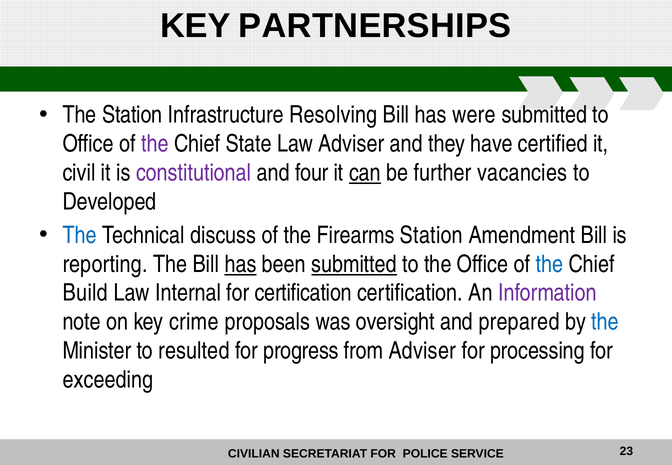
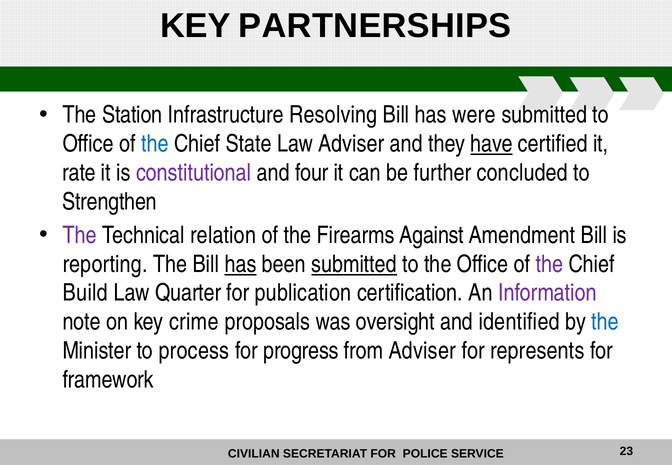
the at (155, 144) colour: purple -> blue
have underline: none -> present
civil: civil -> rate
can underline: present -> none
vacancies: vacancies -> concluded
Developed: Developed -> Strengthen
The at (80, 235) colour: blue -> purple
discuss: discuss -> relation
Firearms Station: Station -> Against
the at (549, 264) colour: blue -> purple
Internal: Internal -> Quarter
for certification: certification -> publication
prepared: prepared -> identified
resulted: resulted -> process
processing: processing -> represents
exceeding: exceeding -> framework
